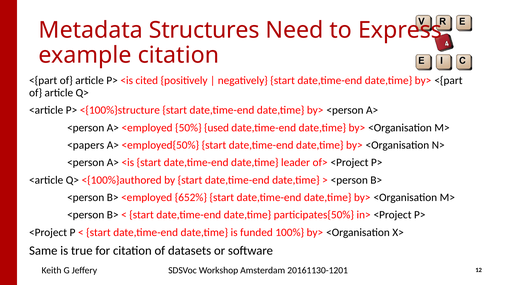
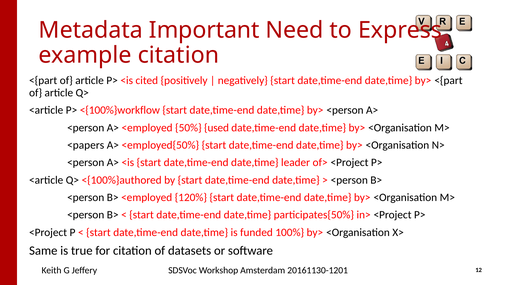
Structures: Structures -> Important
<{100%}structure: <{100%}structure -> <{100%}workflow
652%: 652% -> 120%
